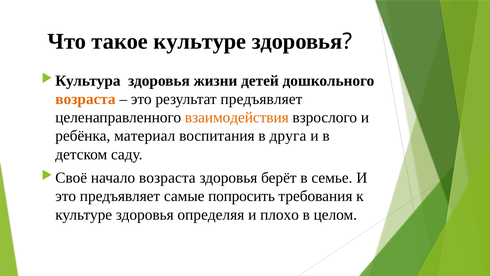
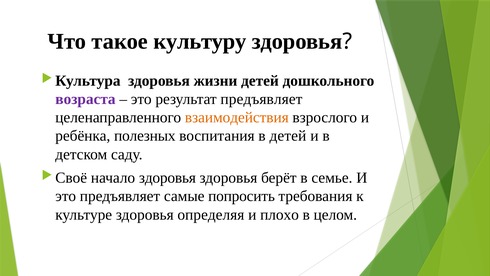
такое культуре: культуре -> культуру
возраста at (85, 99) colour: orange -> purple
материал: материал -> полезных
в друга: друга -> детей
начало возраста: возраста -> здоровья
